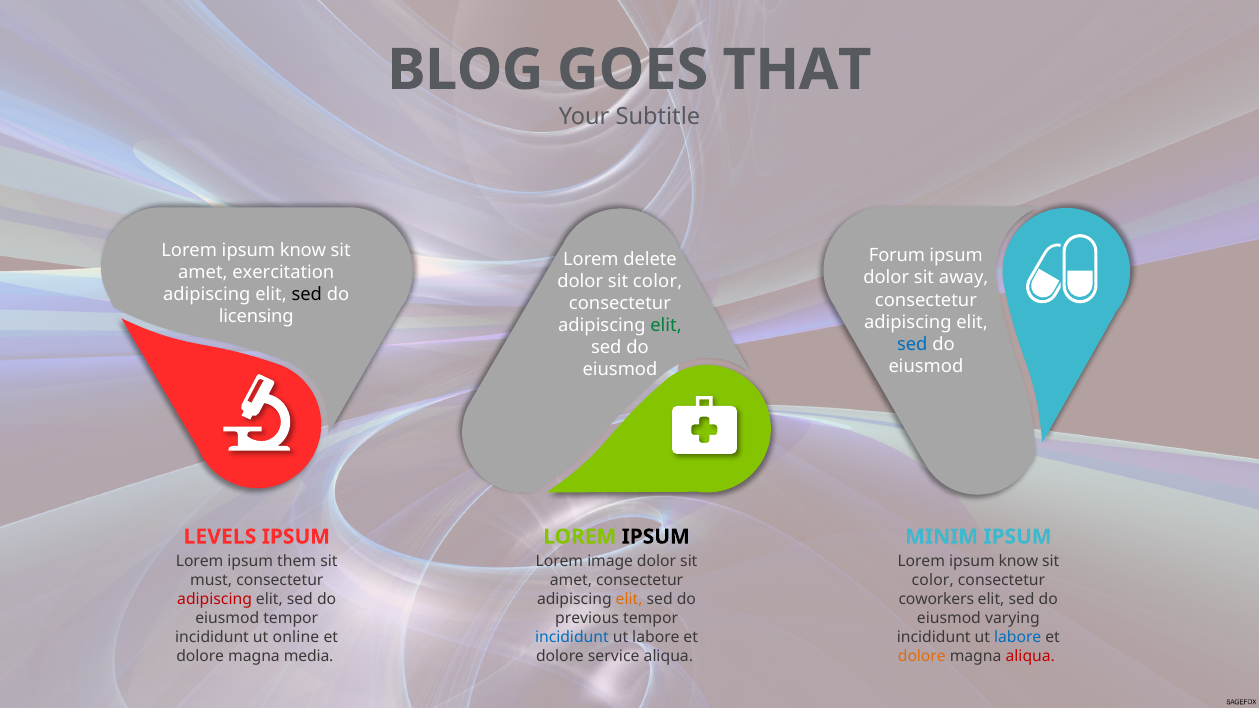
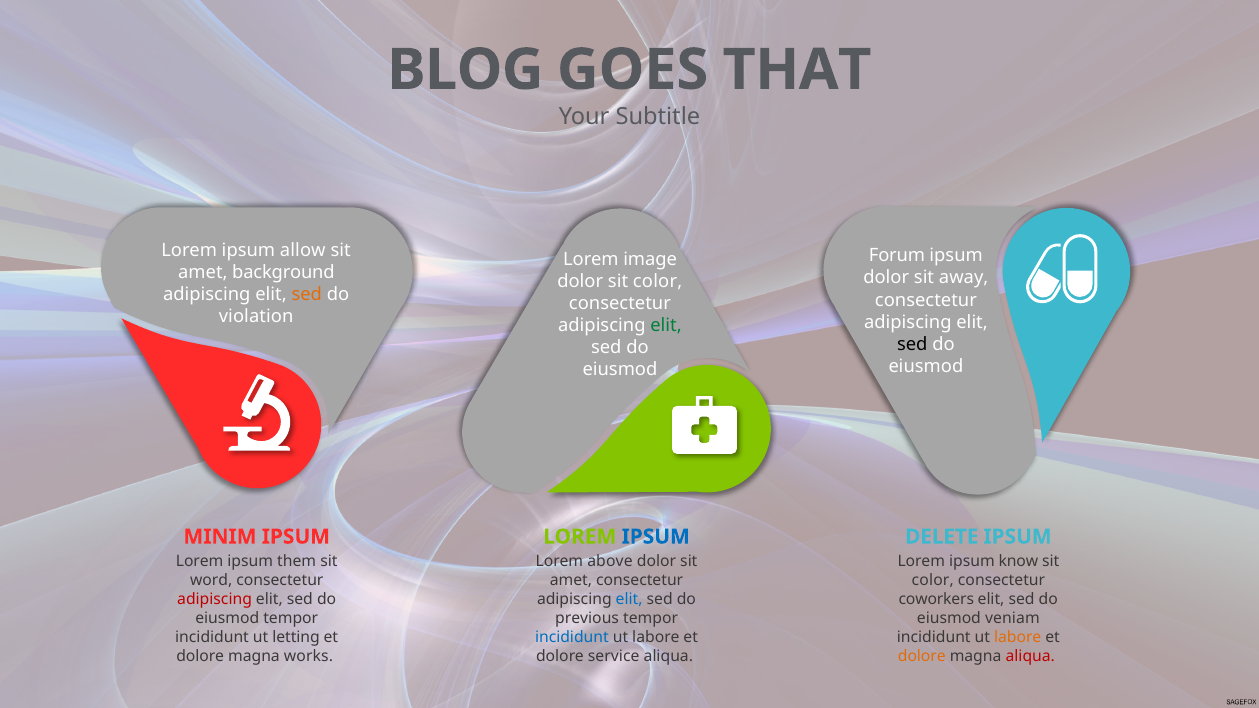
know at (303, 251): know -> allow
delete: delete -> image
exercitation: exercitation -> background
sed at (307, 295) colour: black -> orange
licensing: licensing -> violation
sed at (912, 344) colour: blue -> black
LEVELS: LEVELS -> MINIM
IPSUM at (656, 537) colour: black -> blue
MINIM: MINIM -> DELETE
image: image -> above
must: must -> word
elit at (629, 599) colour: orange -> blue
varying: varying -> veniam
online: online -> letting
labore at (1018, 637) colour: blue -> orange
media: media -> works
